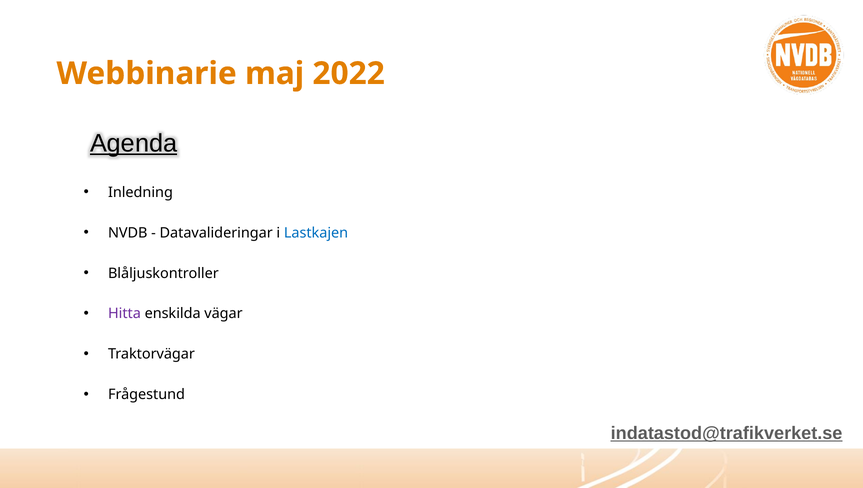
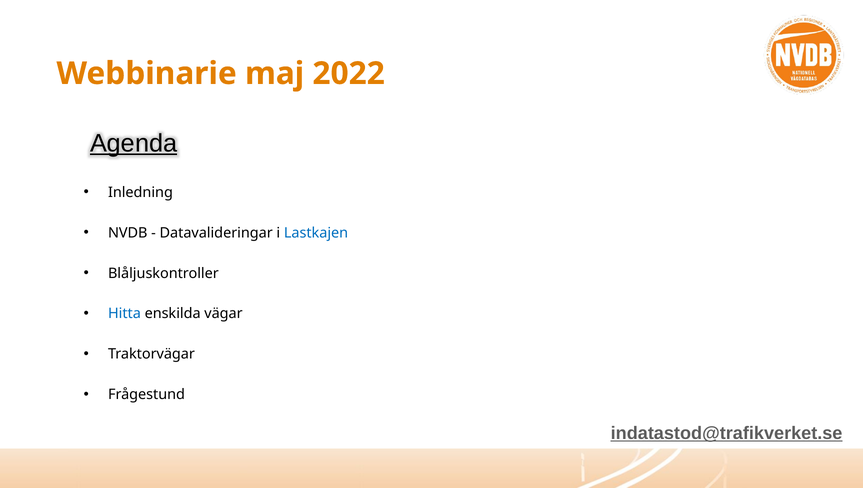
Hitta colour: purple -> blue
